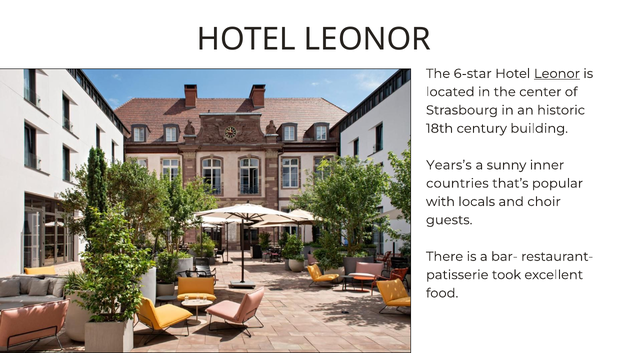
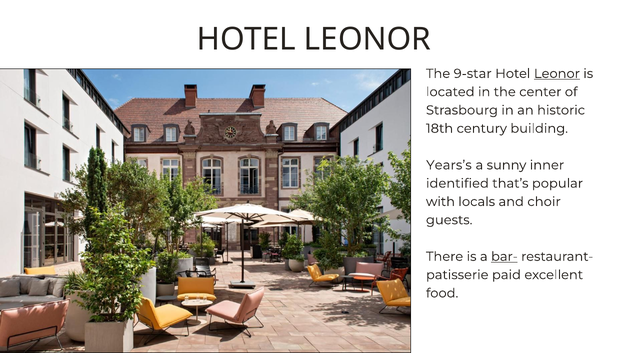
6-star: 6-star -> 9-star
countries: countries -> identified
bar- underline: none -> present
took: took -> paid
